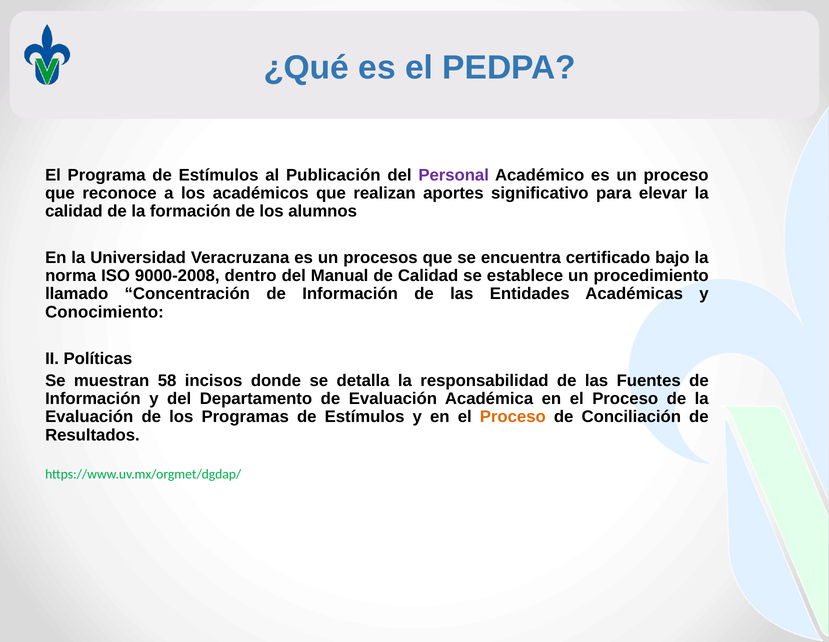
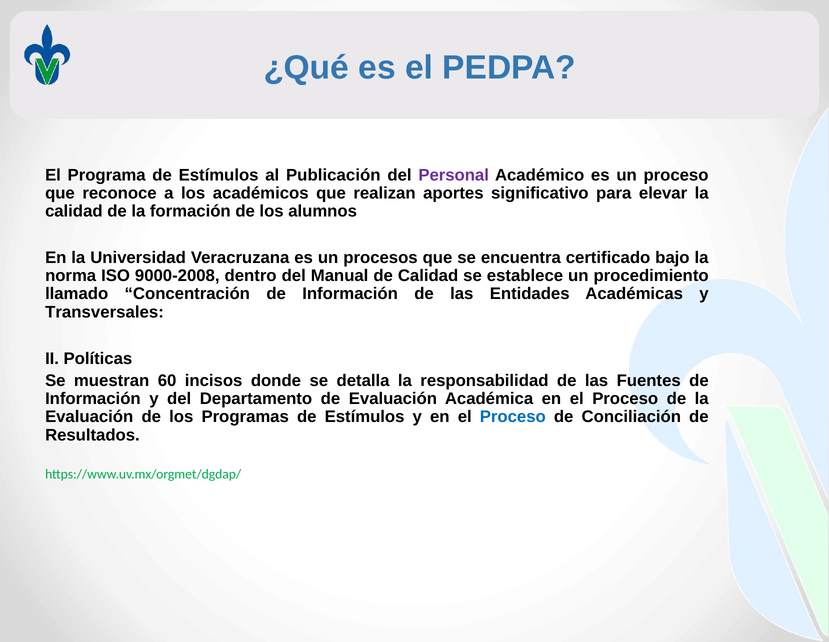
Conocimiento: Conocimiento -> Transversales
58: 58 -> 60
Proceso at (513, 417) colour: orange -> blue
